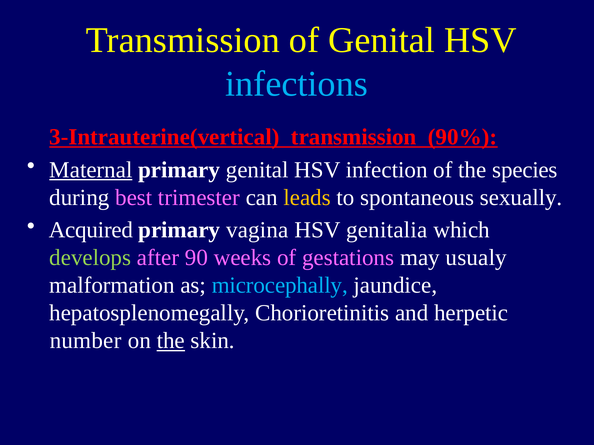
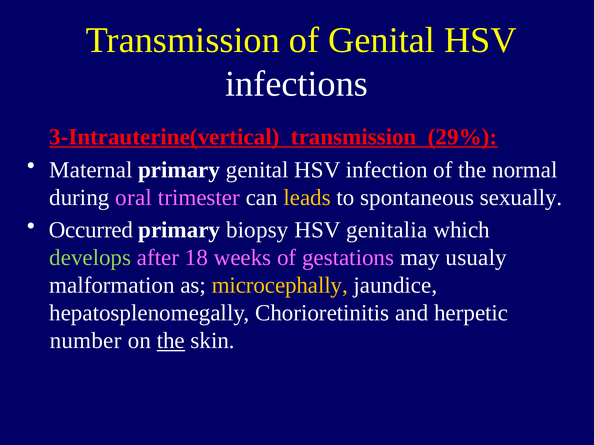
infections colour: light blue -> white
90%: 90% -> 29%
Maternal underline: present -> none
species: species -> normal
best: best -> oral
Acquired: Acquired -> Occurred
vagina: vagina -> biopsy
90: 90 -> 18
microcephally colour: light blue -> yellow
